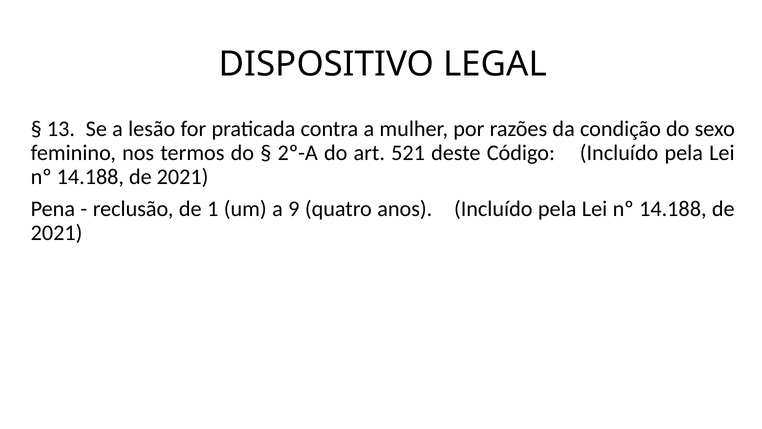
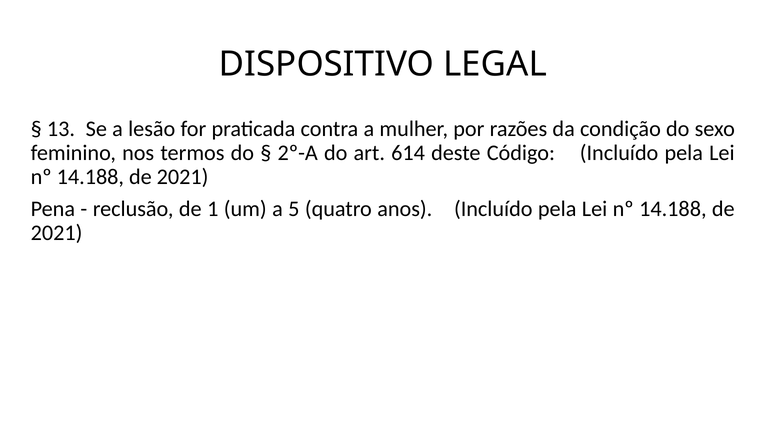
521: 521 -> 614
9: 9 -> 5
